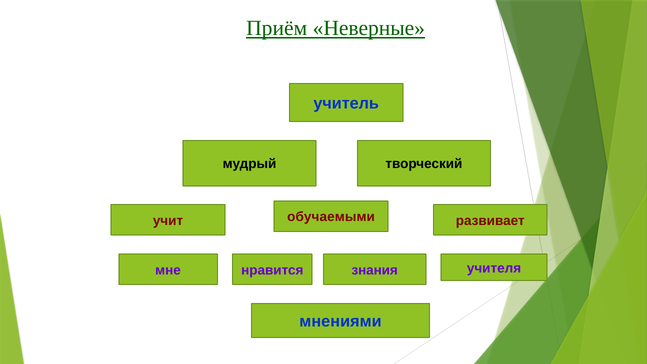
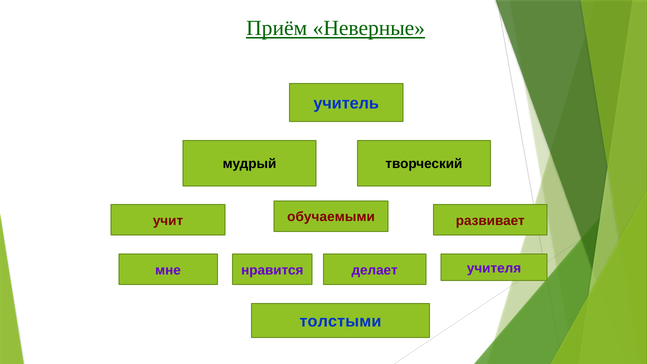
знания: знания -> делает
мнениями: мнениями -> толстыми
